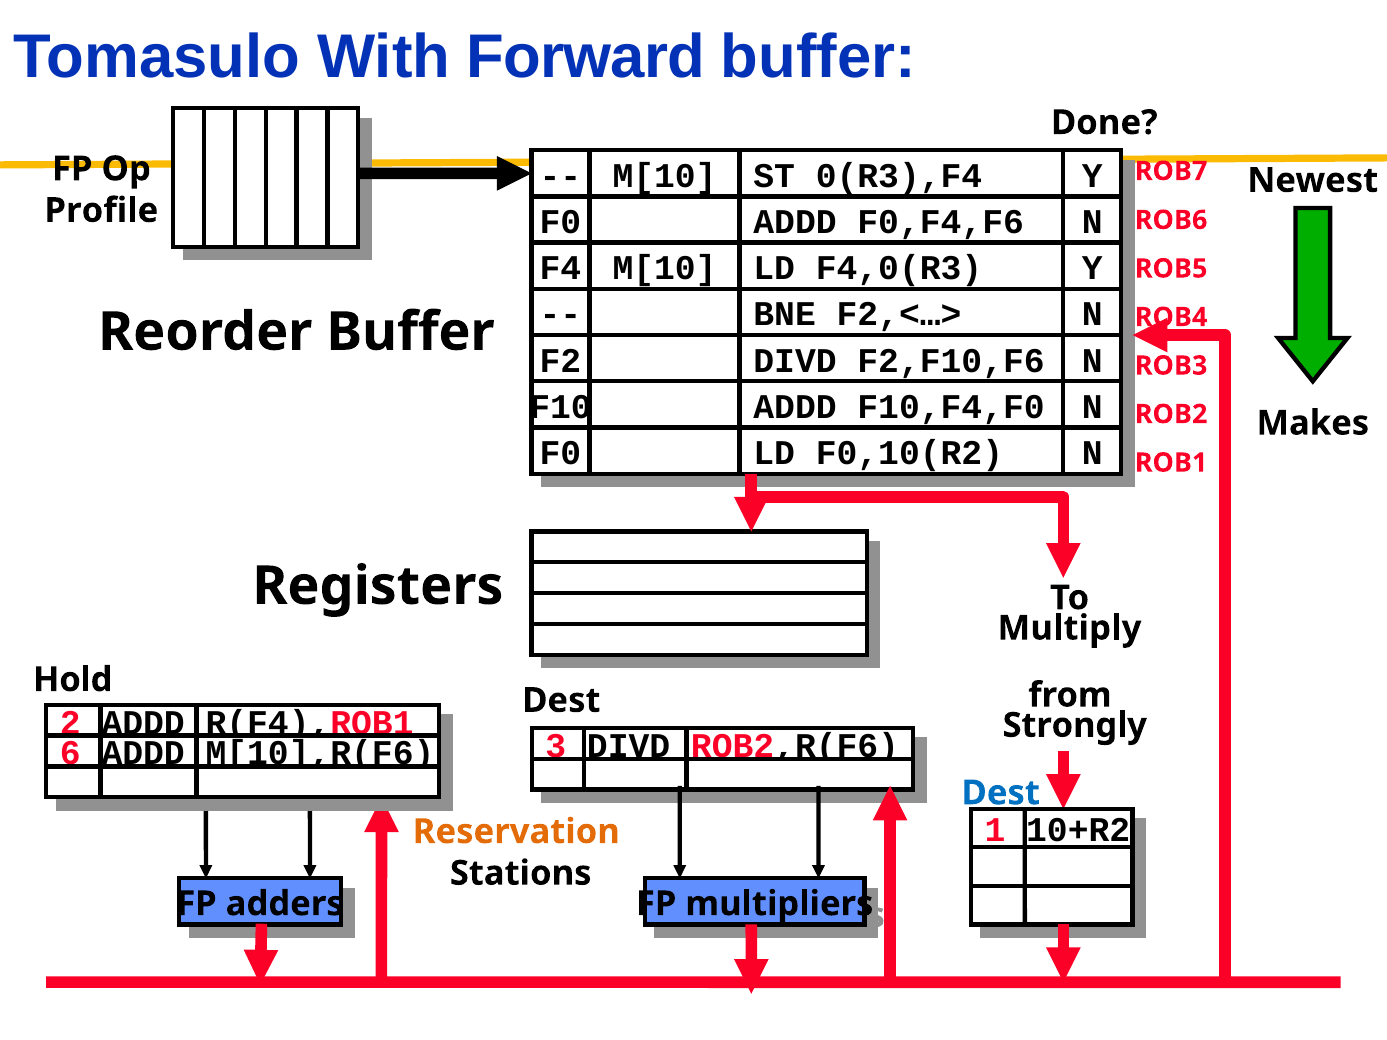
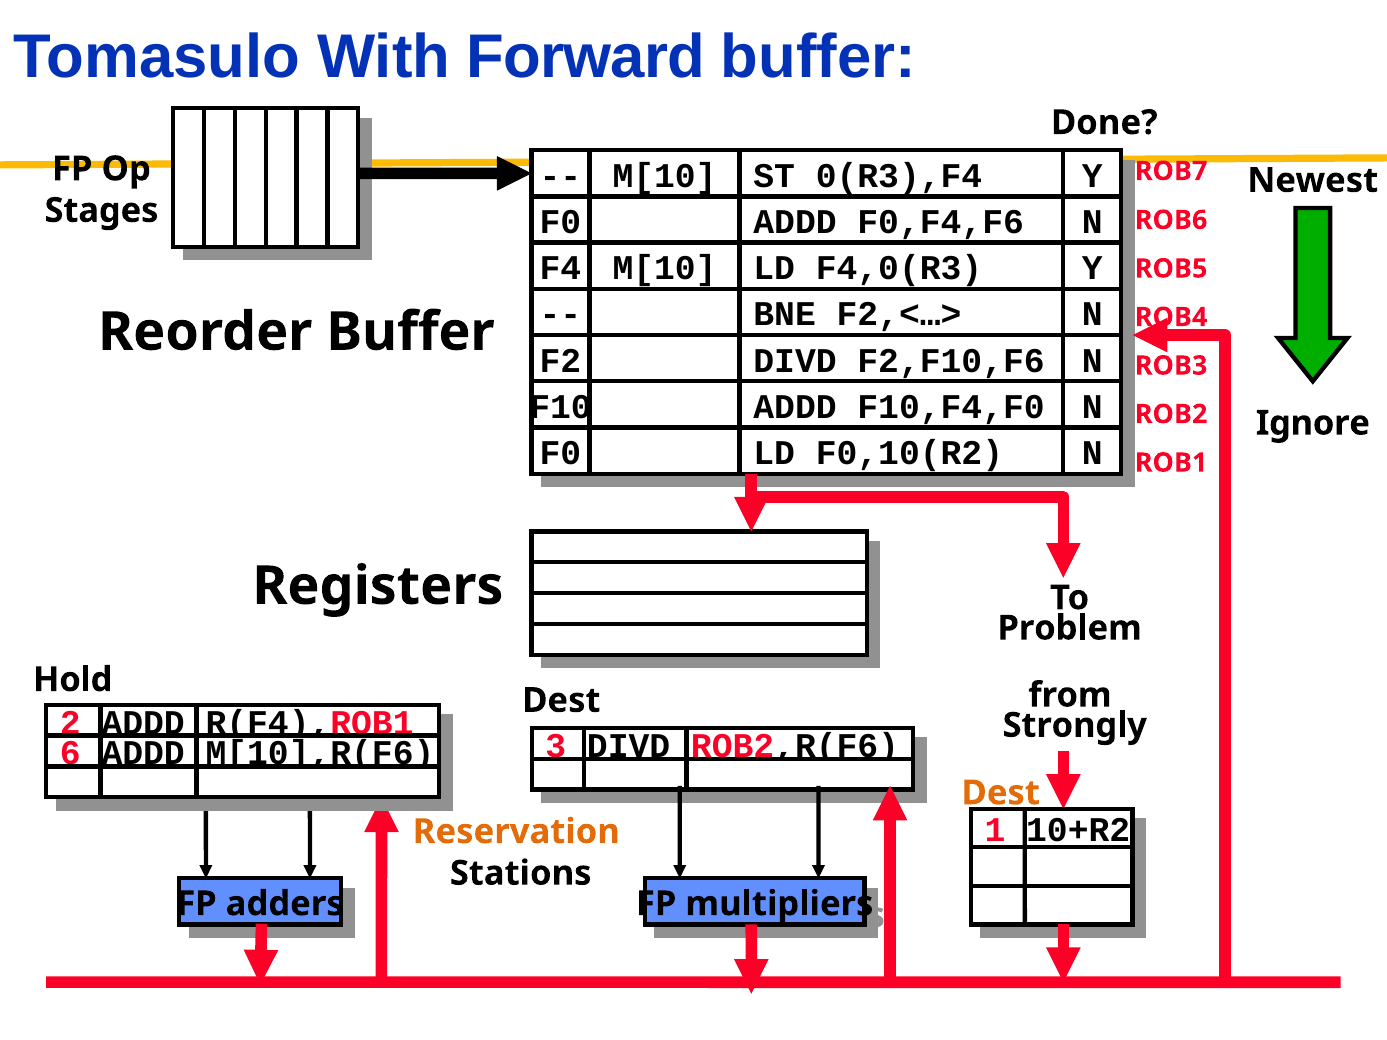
Profile: Profile -> Stages
Makes: Makes -> Ignore
Multiply: Multiply -> Problem
Dest at (1001, 793) colour: blue -> orange
